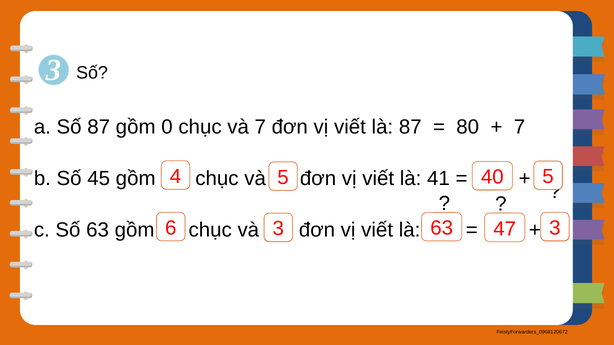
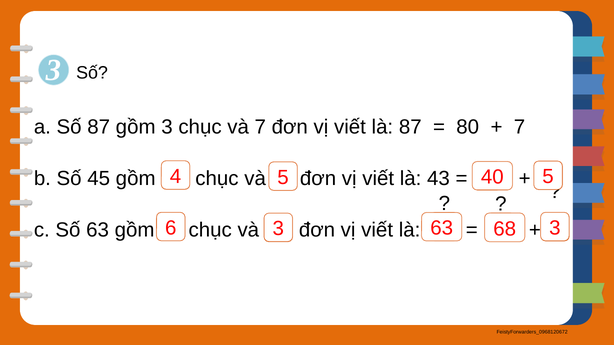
gồm 0: 0 -> 3
41: 41 -> 43
47: 47 -> 68
